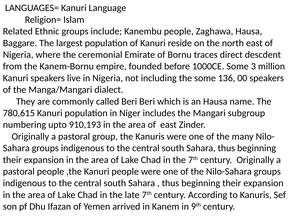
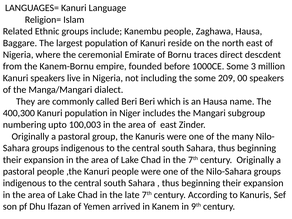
136: 136 -> 209
780,615: 780,615 -> 400,300
910,193: 910,193 -> 100,003
